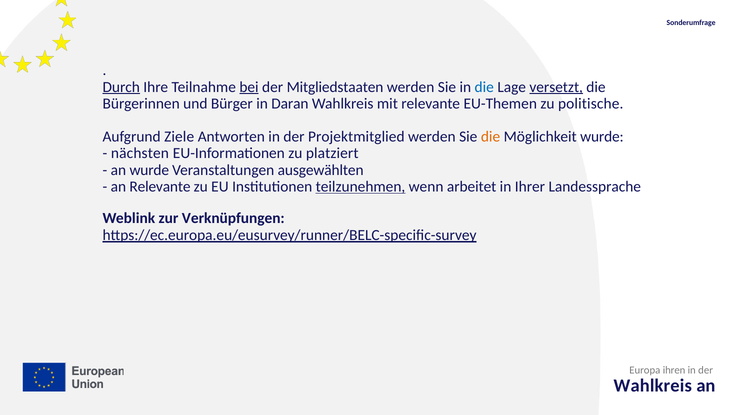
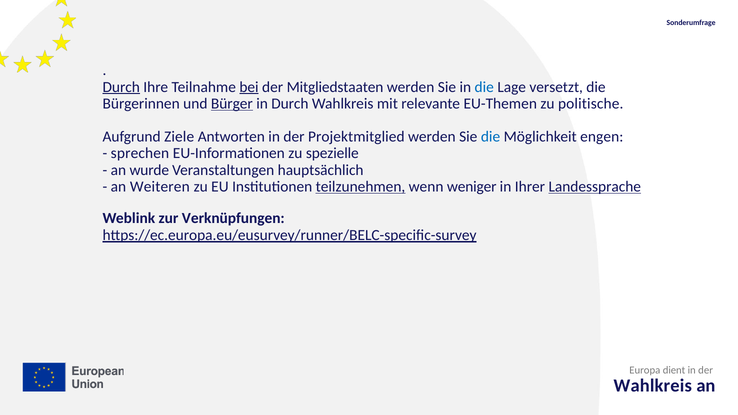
versetzt underline: present -> none
Bürger underline: none -> present
in Daran: Daran -> Durch
die at (491, 137) colour: orange -> blue
Möglichkeit wurde: wurde -> engen
nächsten: nächsten -> sprechen
platziert: platziert -> spezielle
ausgewählten: ausgewählten -> hauptsächlich
an Relevante: Relevante -> Weiteren
arbeitet: arbeitet -> weniger
Landessprache underline: none -> present
ihren: ihren -> dient
